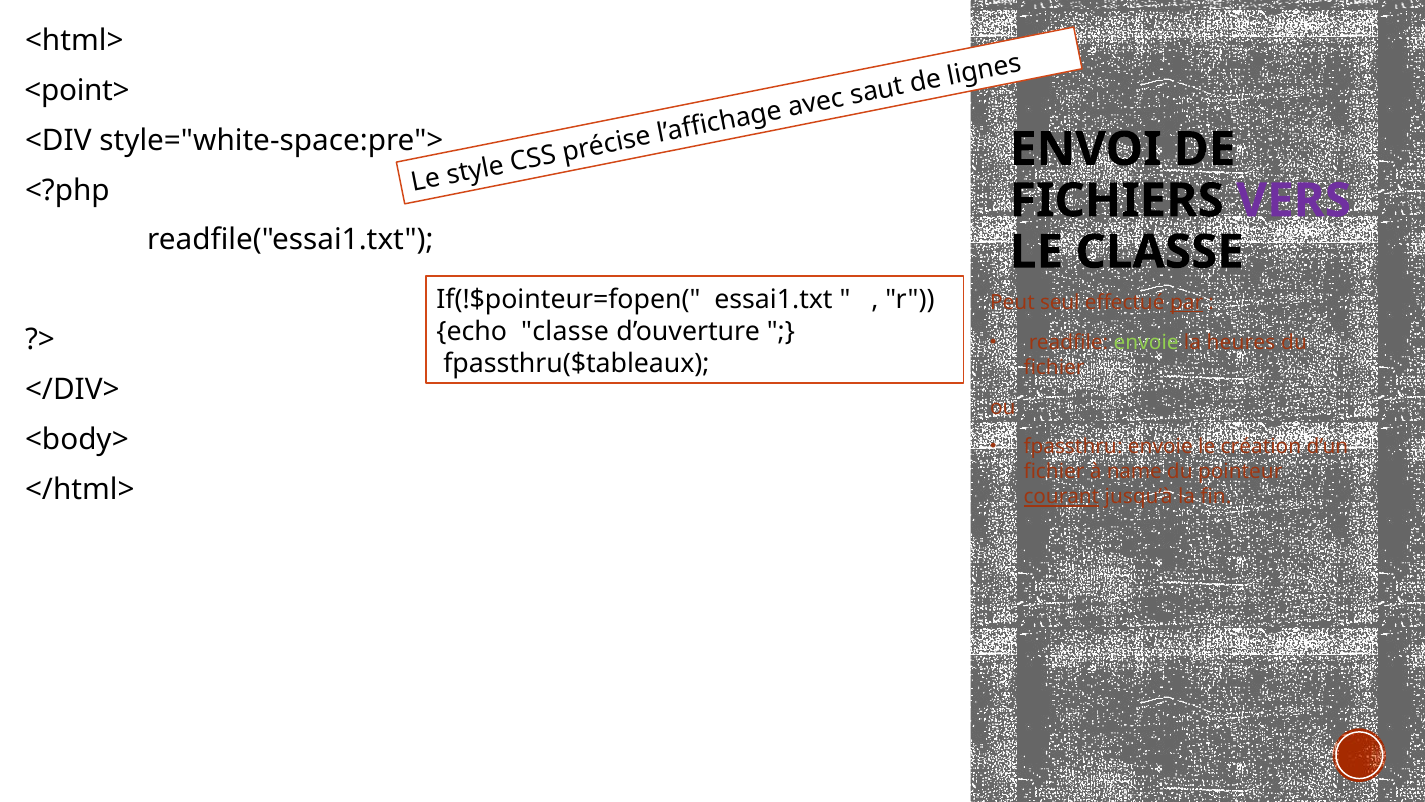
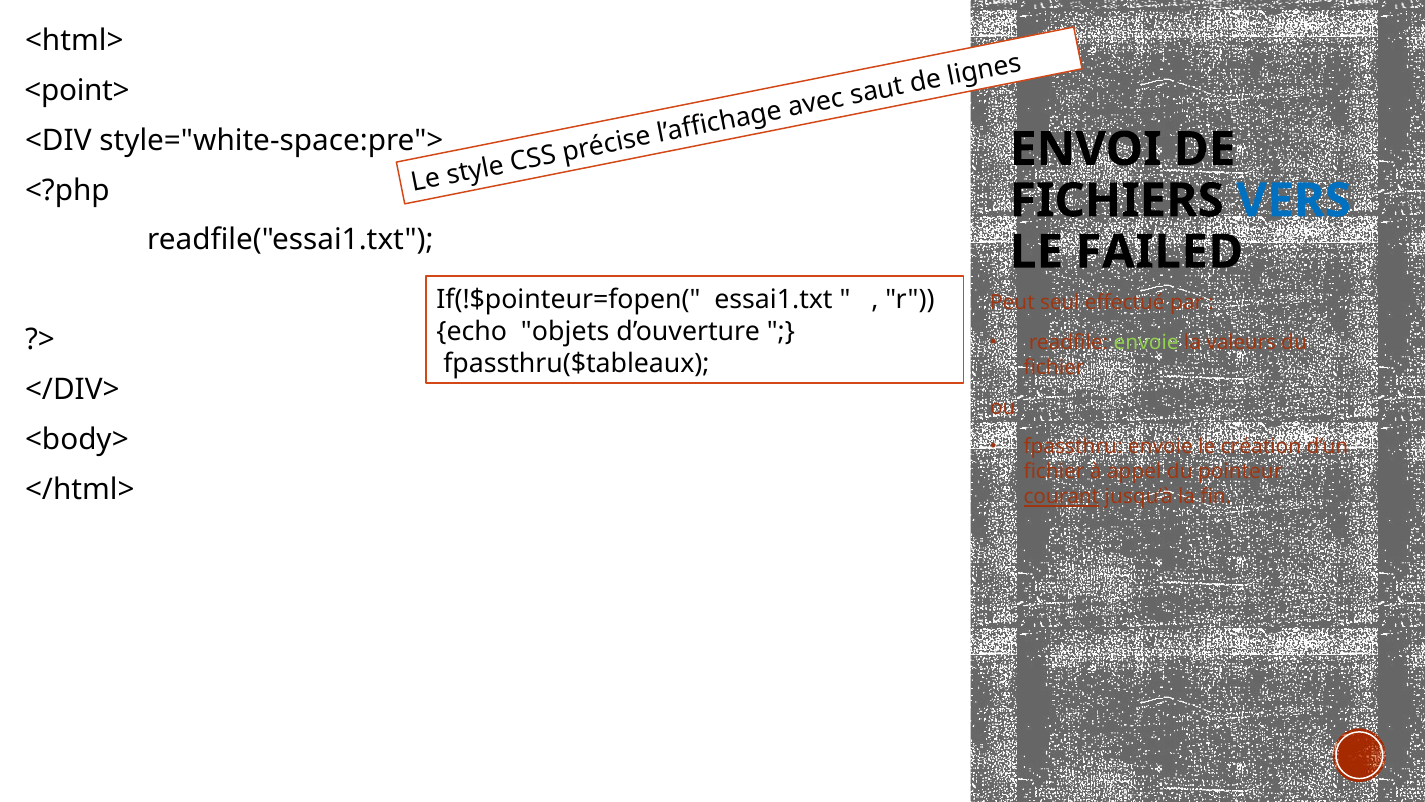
VERS colour: purple -> blue
LE CLASSE: CLASSE -> FAILED
par underline: present -> none
echo classe: classe -> objets
heures: heures -> valeurs
name: name -> appel
